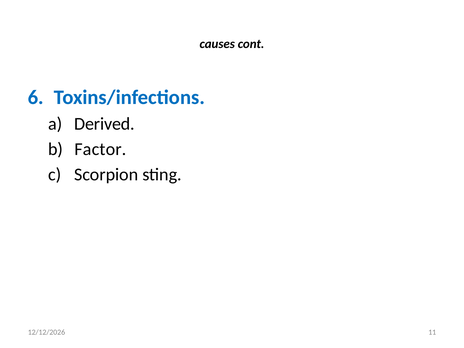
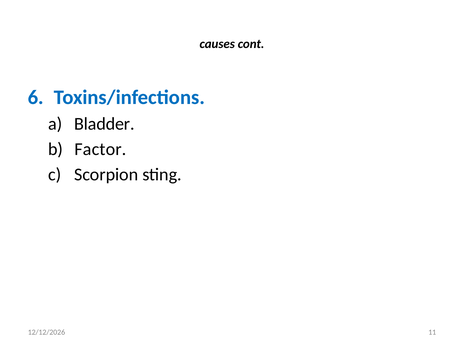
Derived: Derived -> Bladder
